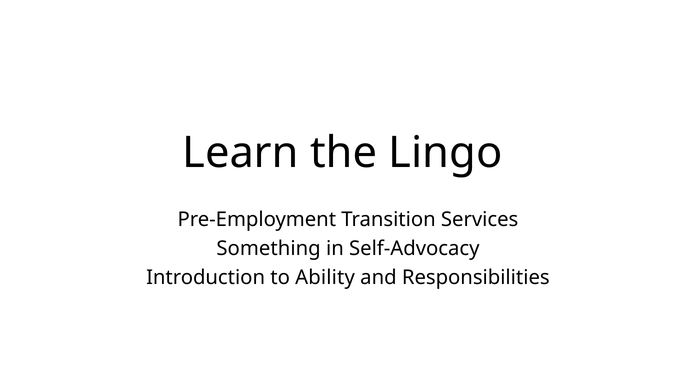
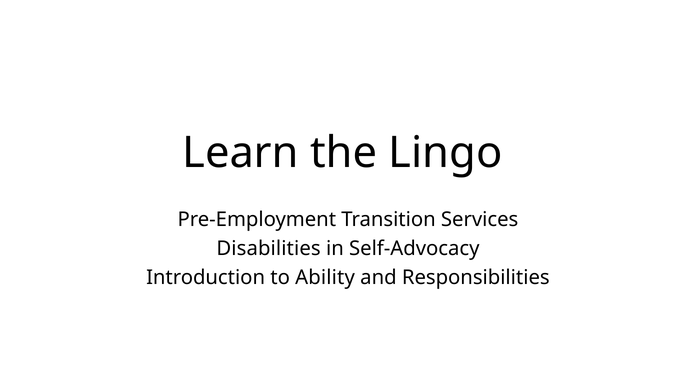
Something: Something -> Disabilities
